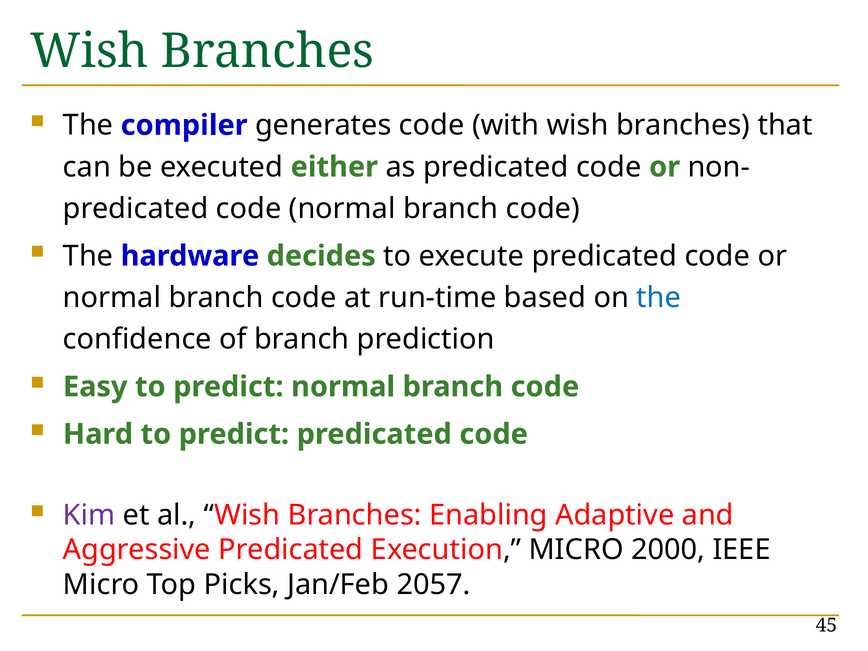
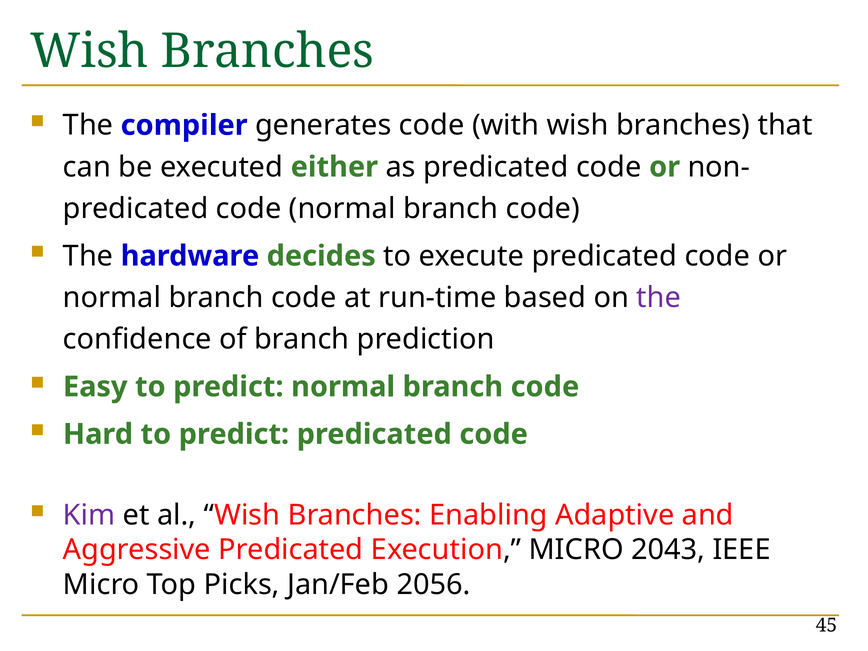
the at (659, 298) colour: blue -> purple
2000: 2000 -> 2043
2057: 2057 -> 2056
